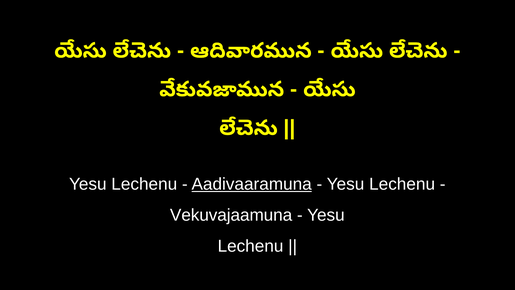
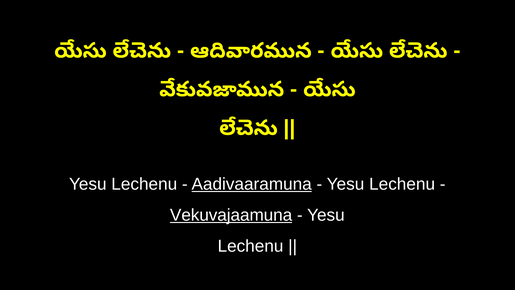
Vekuvajaamuna underline: none -> present
